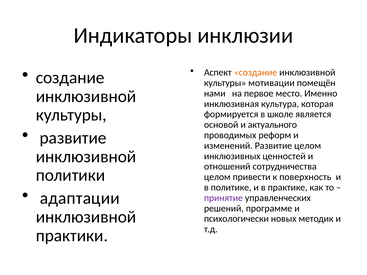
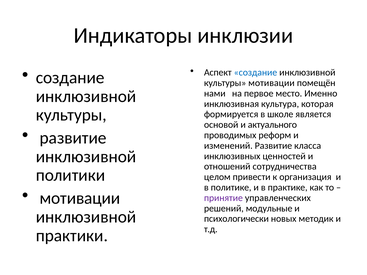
создание at (255, 73) colour: orange -> blue
Развитие целом: целом -> класса
поверхность: поверхность -> организация
адаптации at (80, 198): адаптации -> мотивации
программе: программе -> модульные
